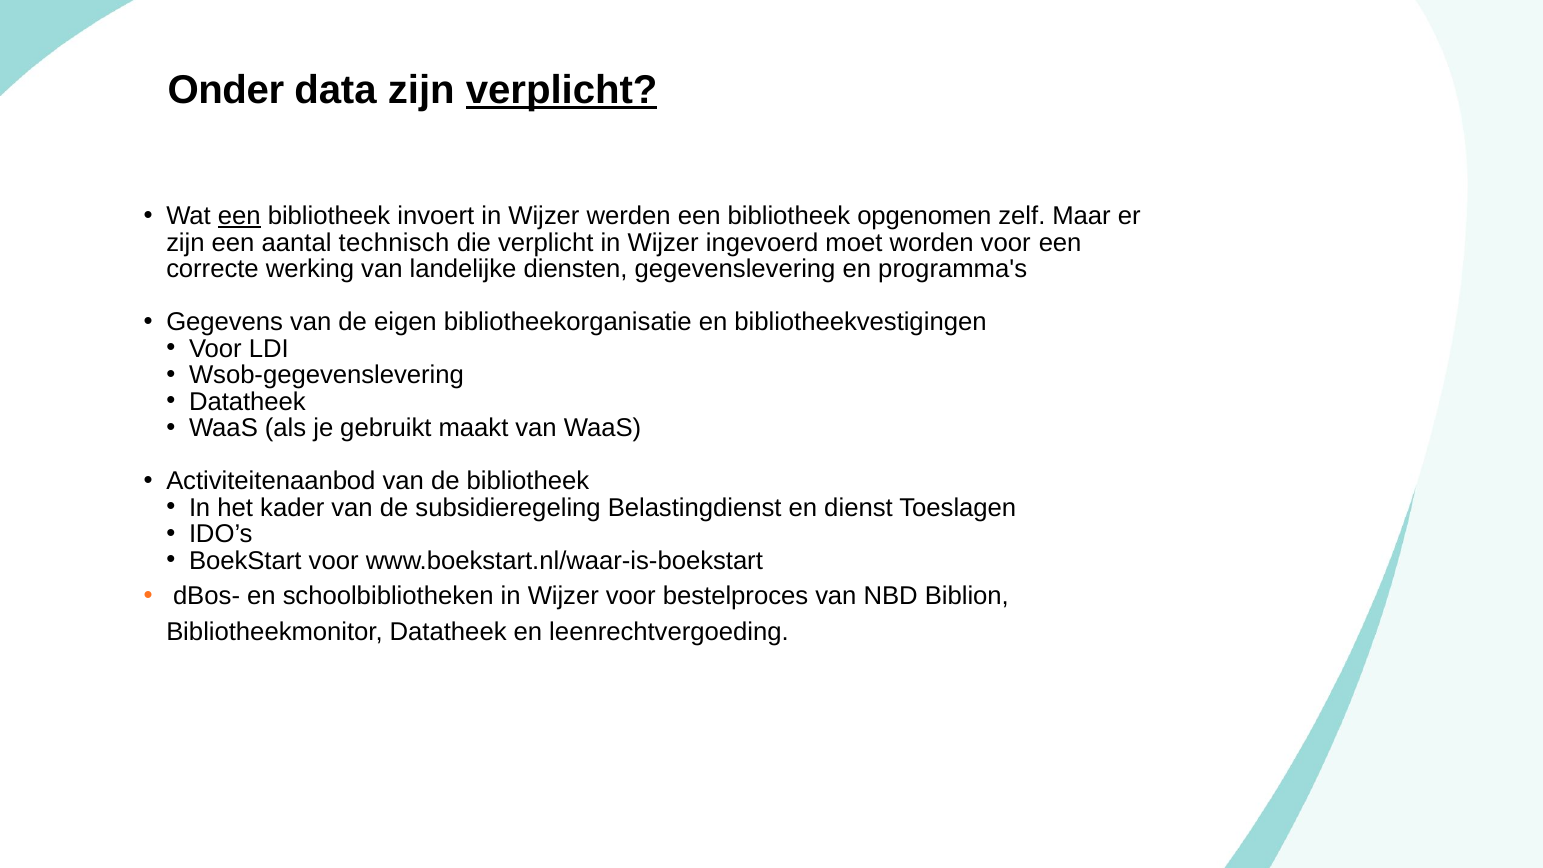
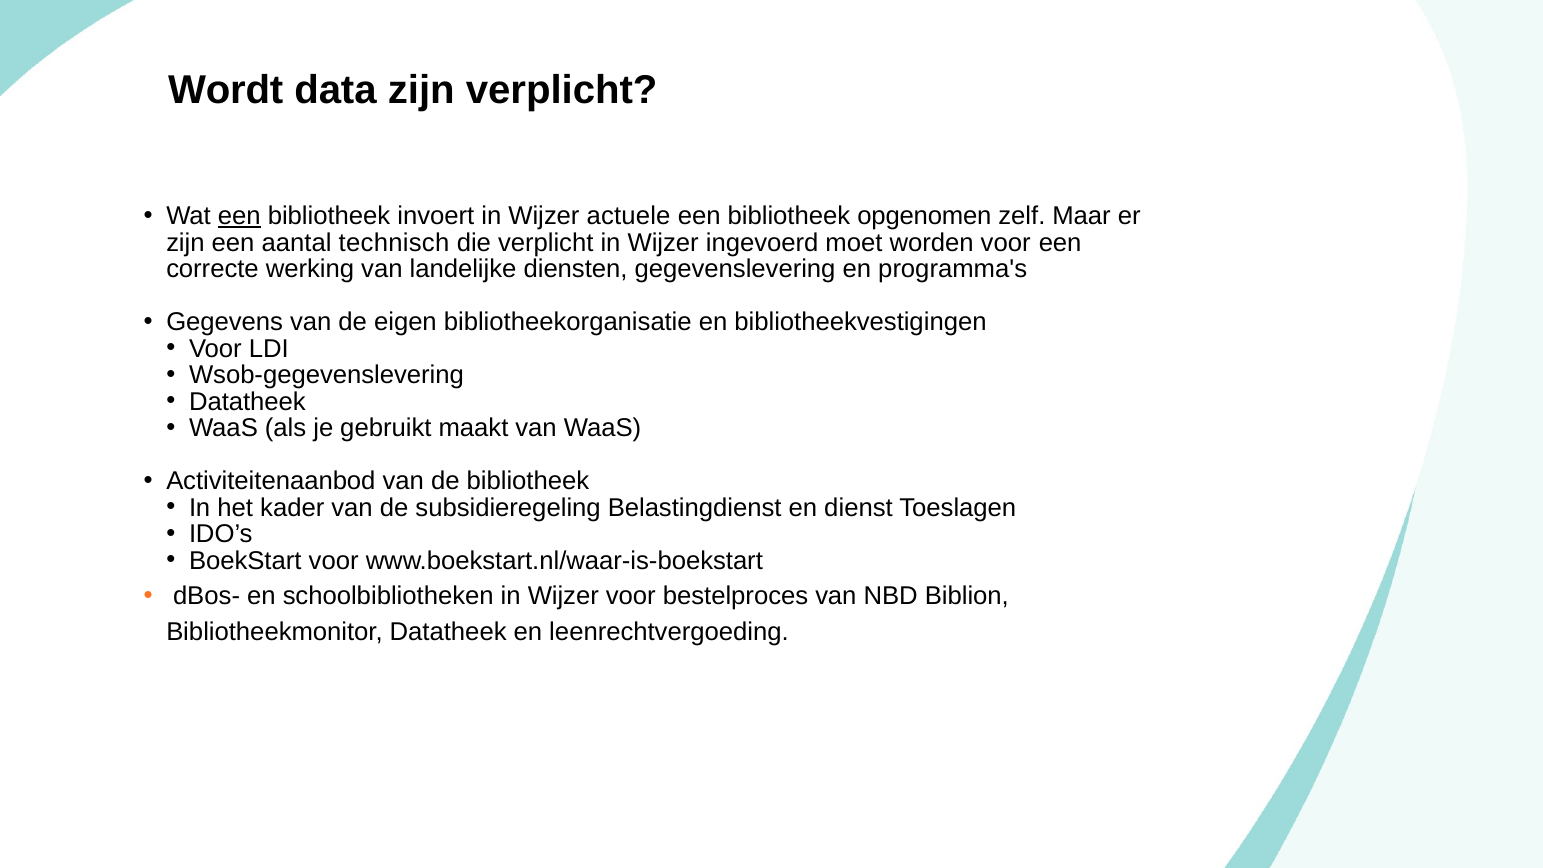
Onder: Onder -> Wordt
verplicht at (562, 90) underline: present -> none
werden: werden -> actuele
